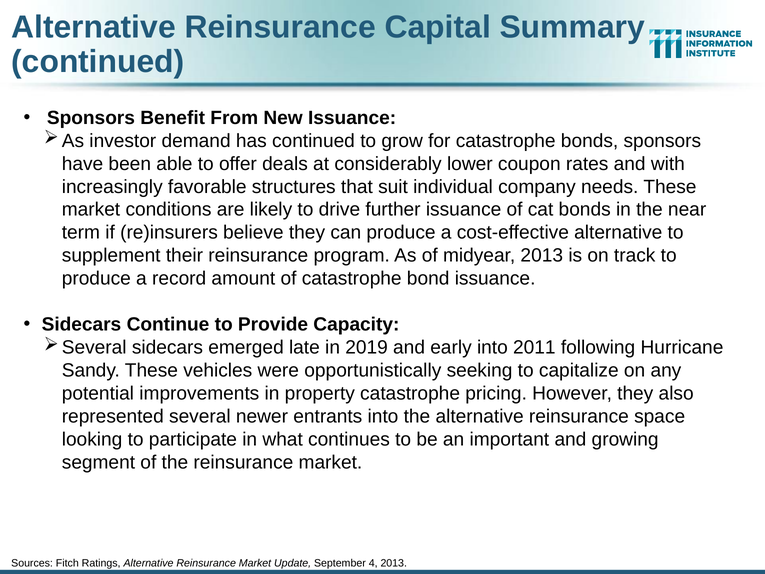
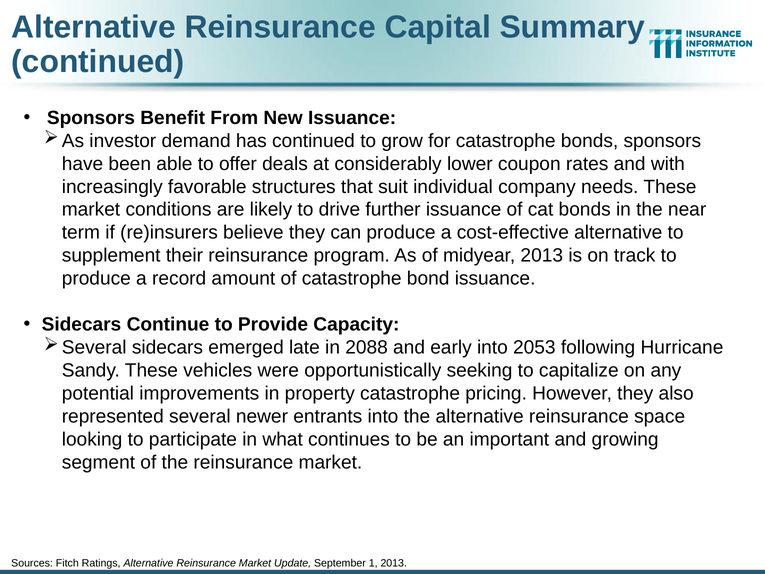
2019: 2019 -> 2088
2011: 2011 -> 2053
4: 4 -> 1
